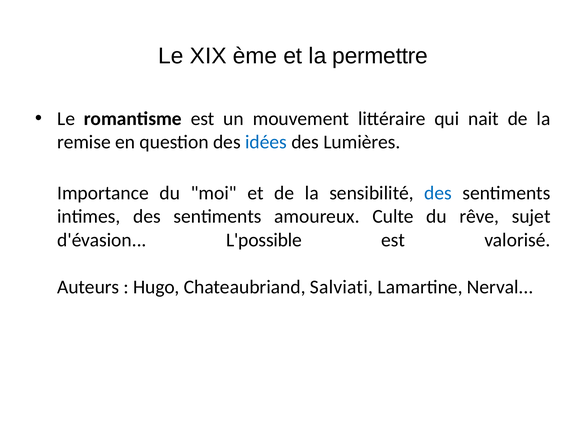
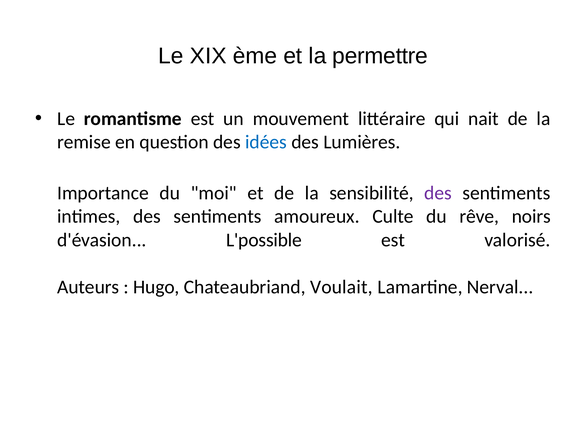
des at (438, 193) colour: blue -> purple
sujet: sujet -> noirs
Salviati: Salviati -> Voulait
